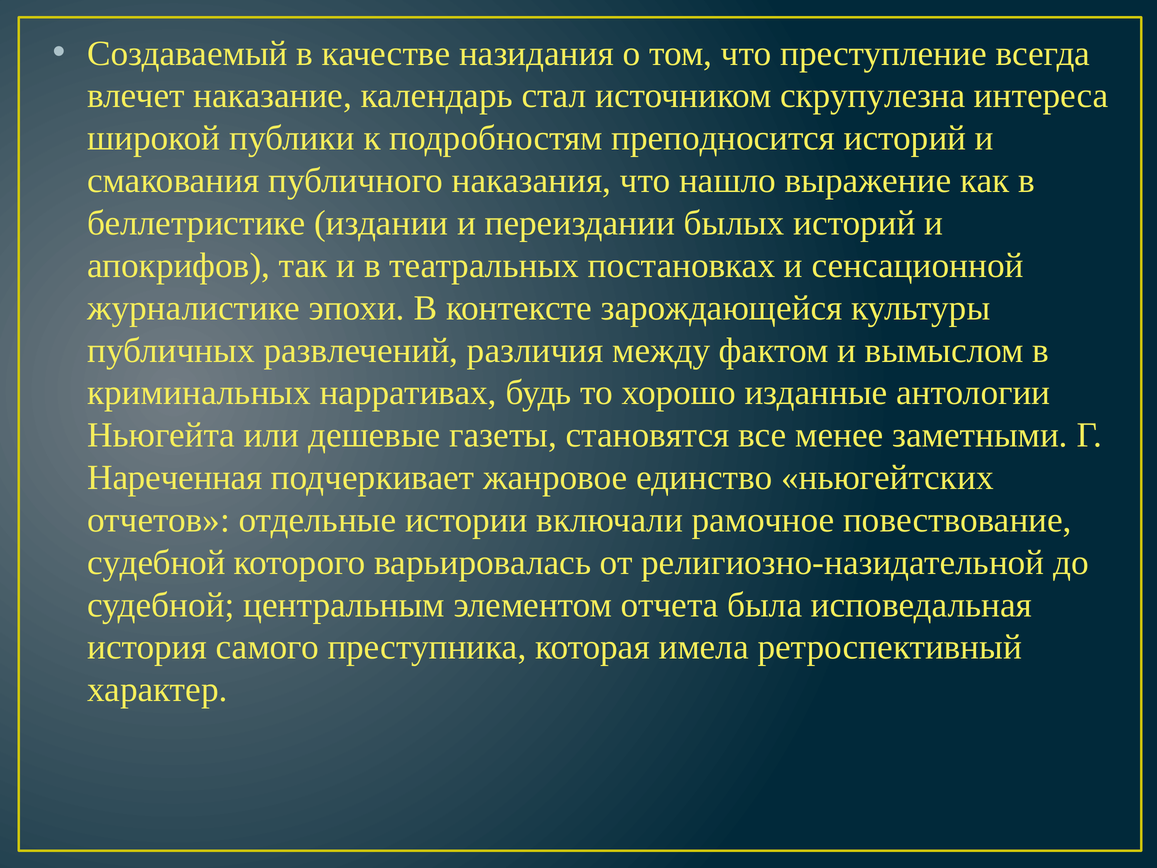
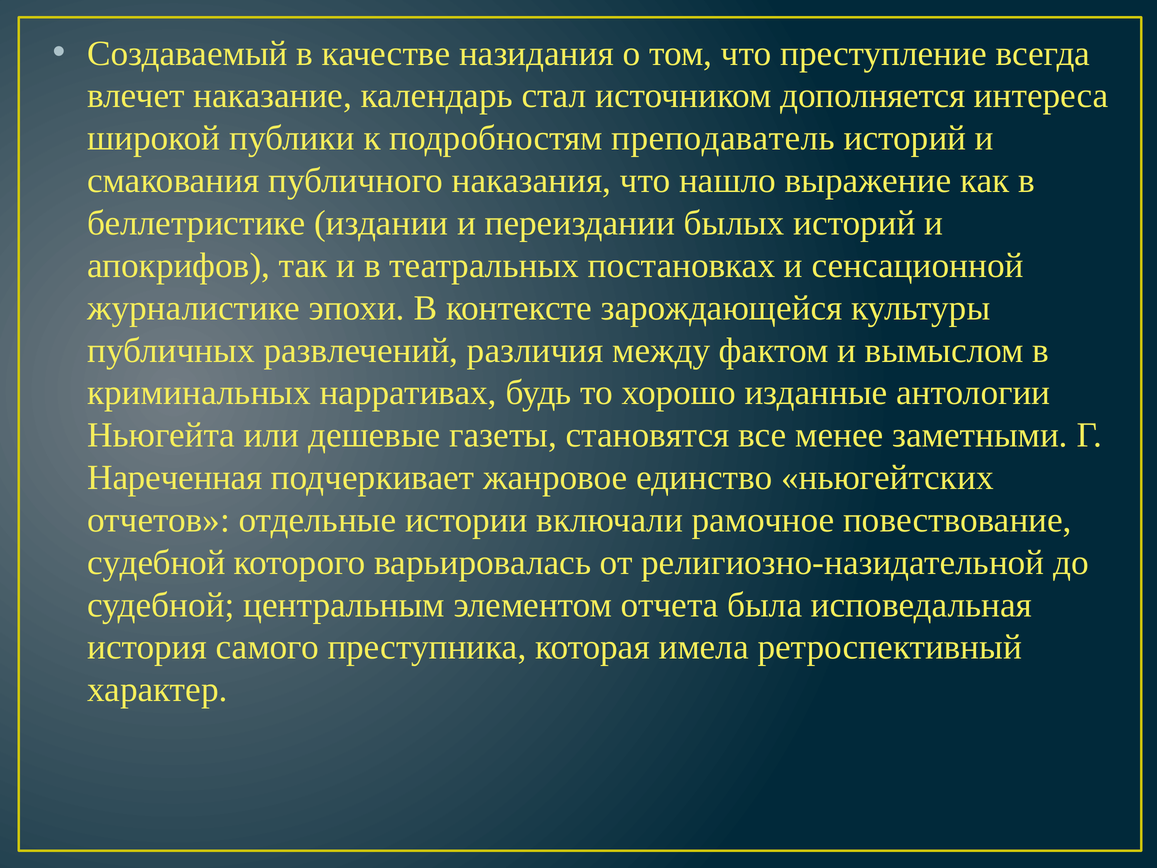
скрупулезна: скрупулезна -> дополняется
преподносится: преподносится -> преподаватель
